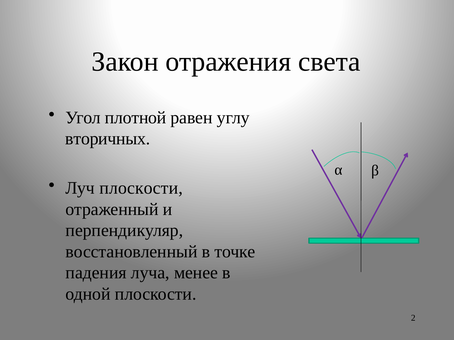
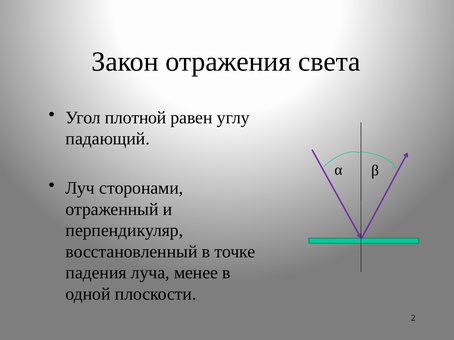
вторичных: вторичных -> падающий
Луч плоскости: плоскости -> сторонами
